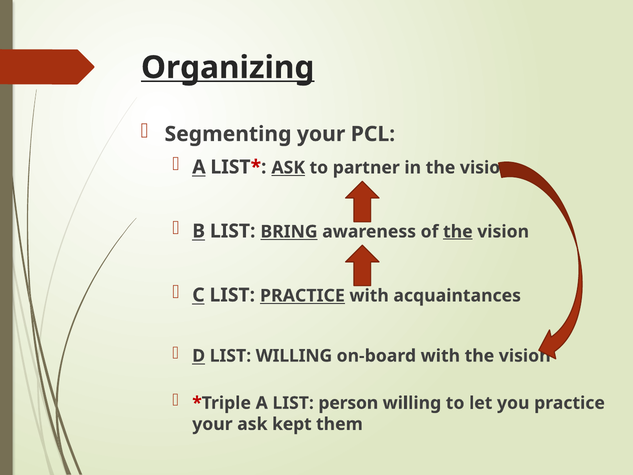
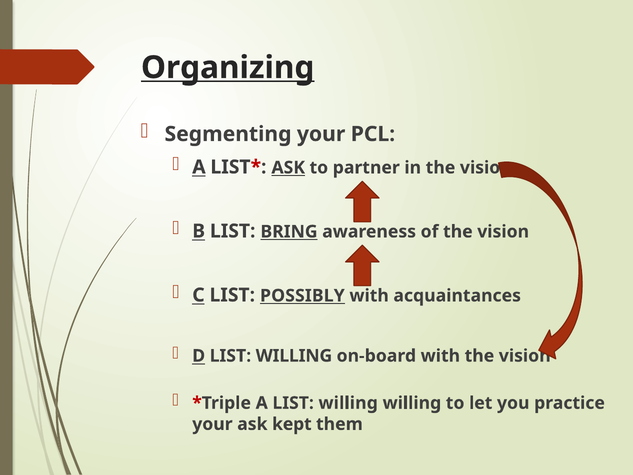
the at (458, 232) underline: present -> none
LIST PRACTICE: PRACTICE -> POSSIBLY
A LIST person: person -> willing
